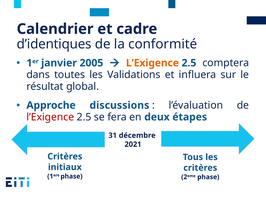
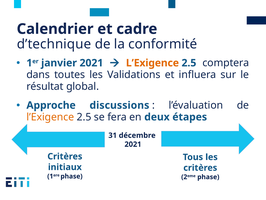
d’identiques: d’identiques -> d’technique
janvier 2005: 2005 -> 2021
l’Exigence at (50, 117) colour: red -> orange
